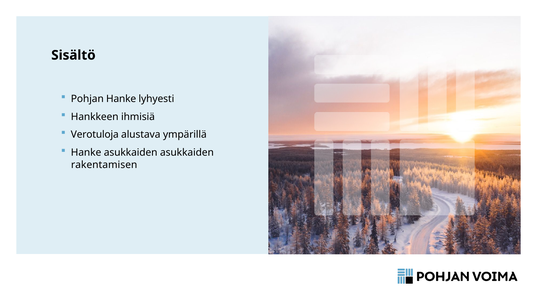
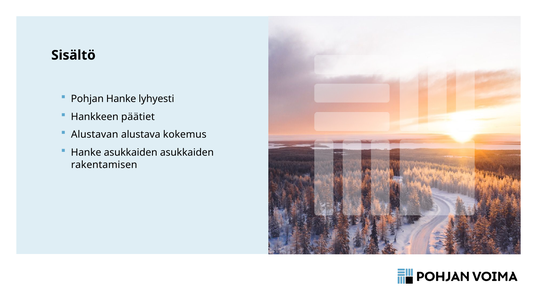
ihmisiä: ihmisiä -> päätiet
Verotuloja: Verotuloja -> Alustavan
ympärillä: ympärillä -> kokemus
